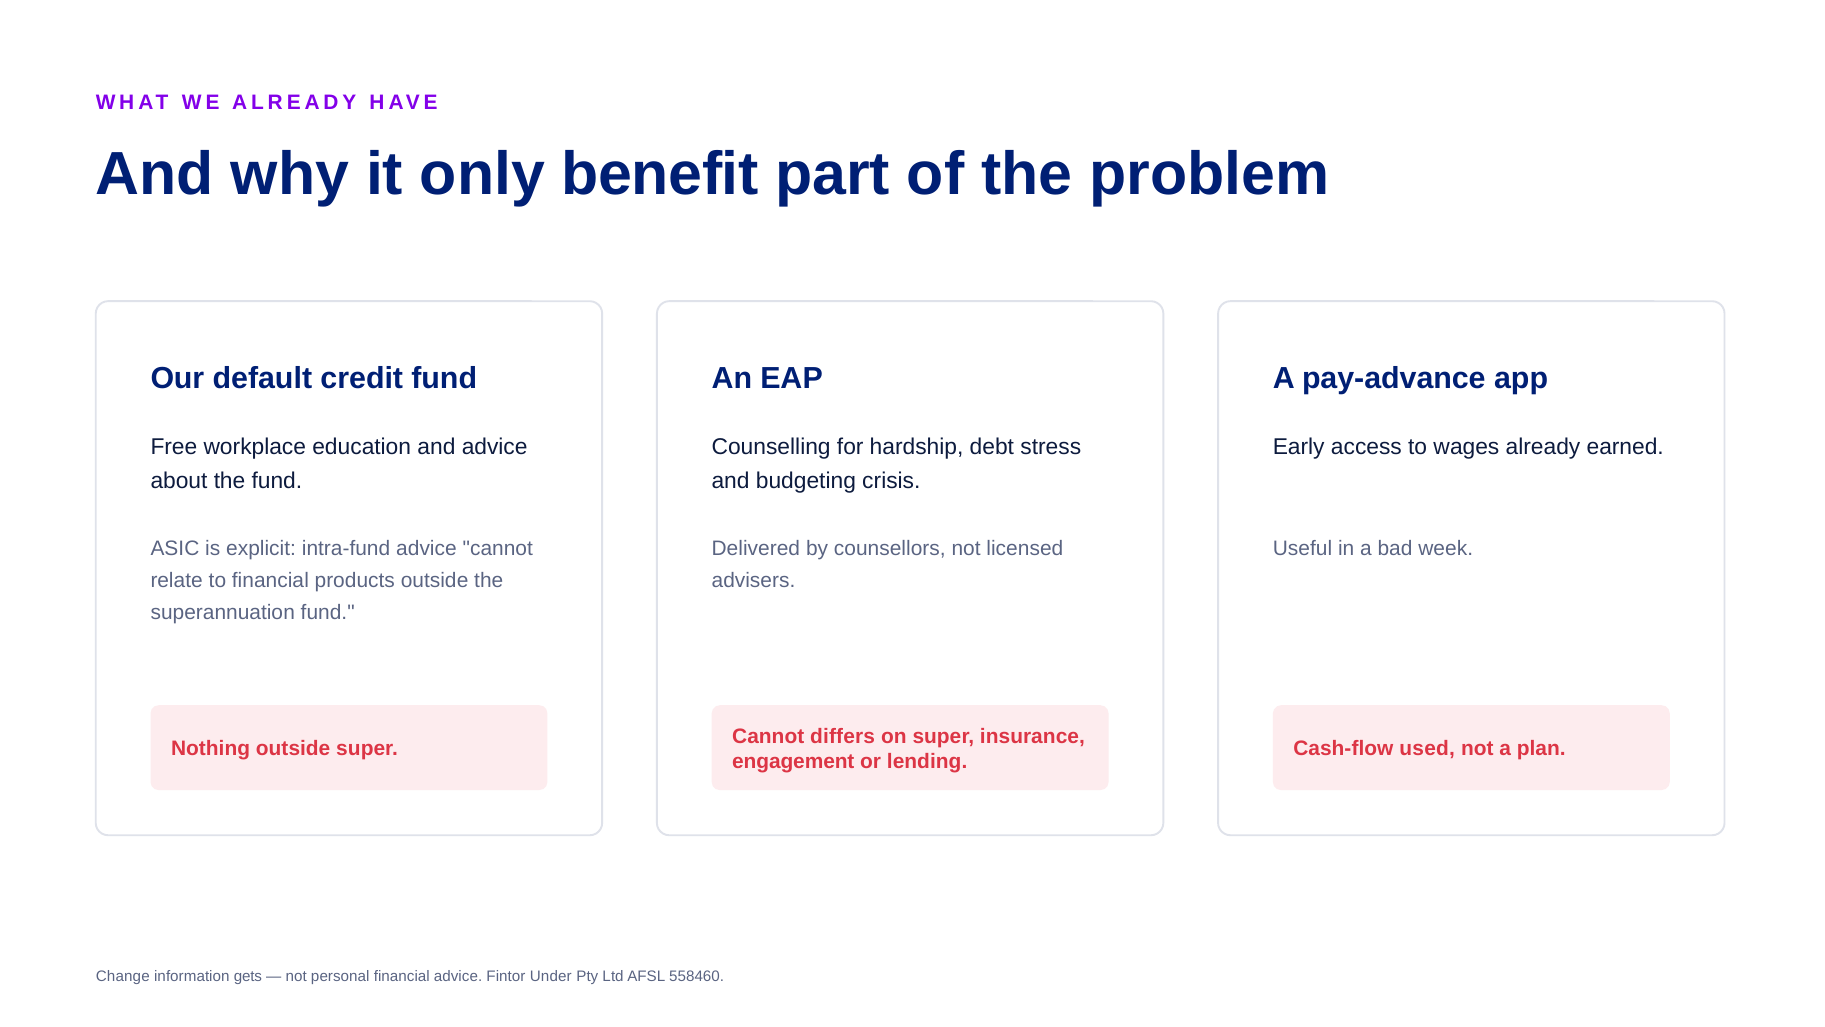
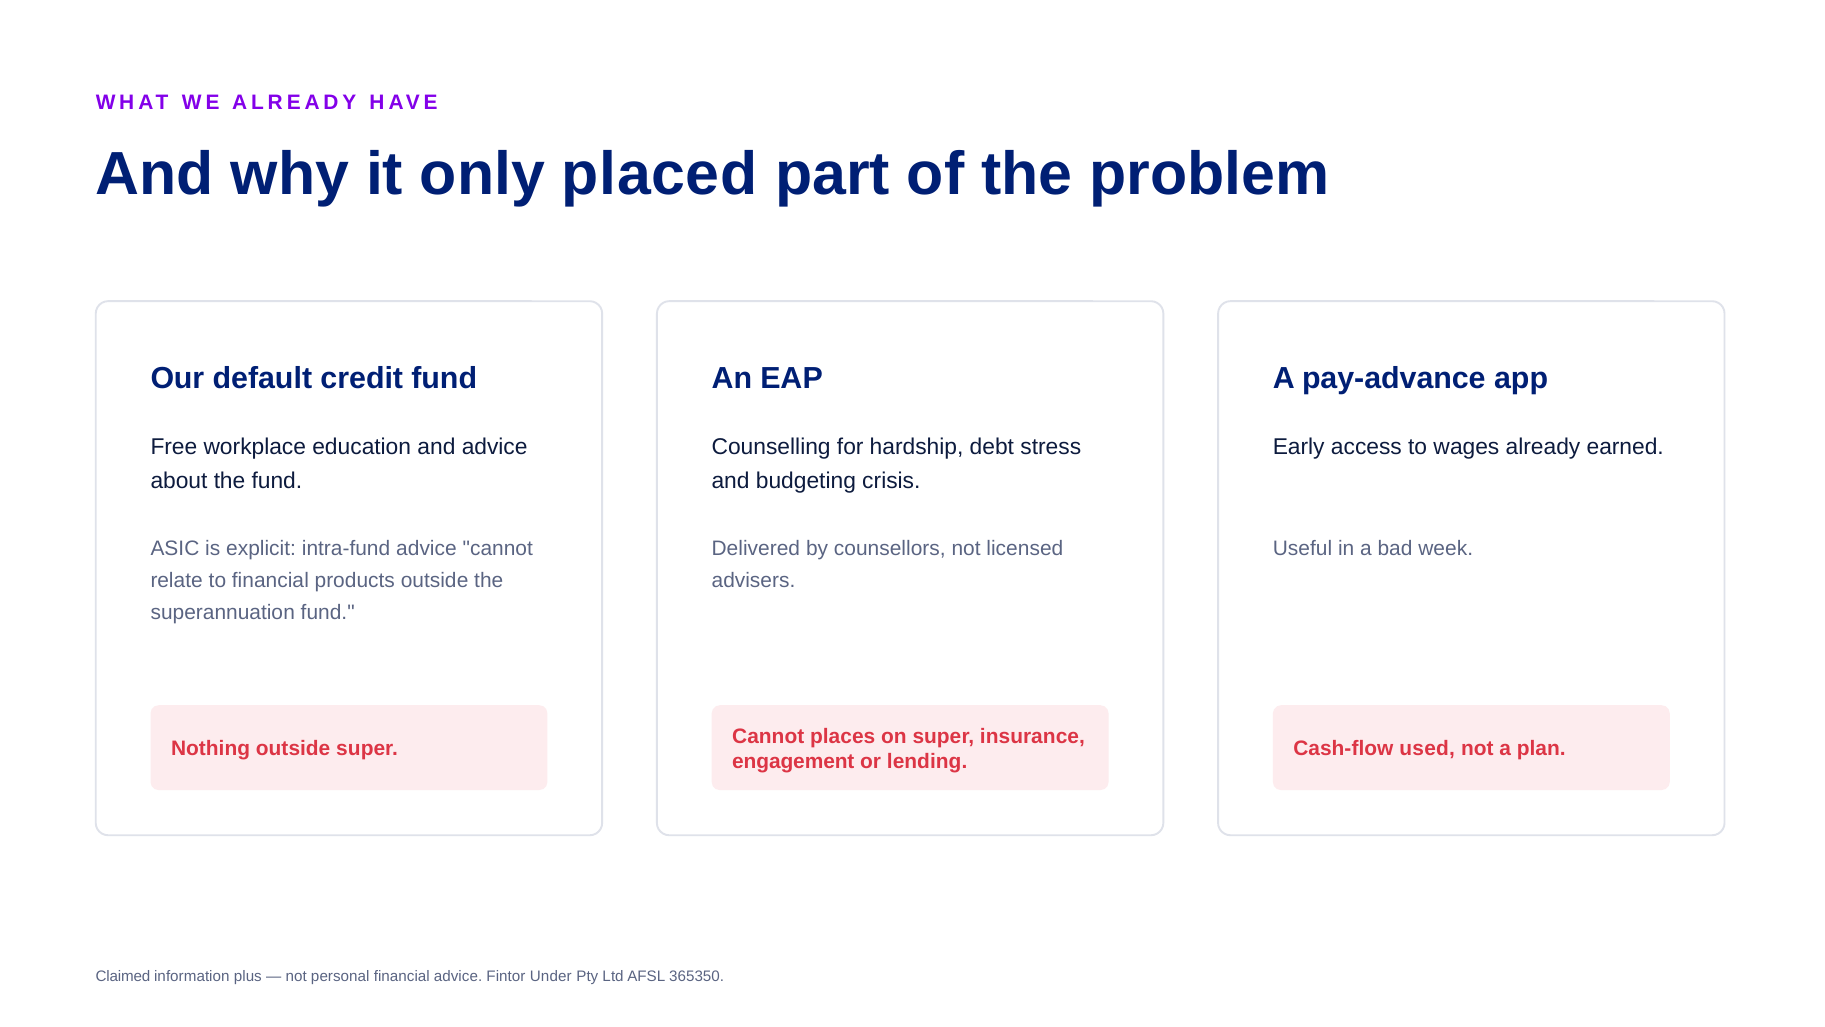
benefit: benefit -> placed
differs: differs -> places
Change: Change -> Claimed
gets: gets -> plus
558460: 558460 -> 365350
